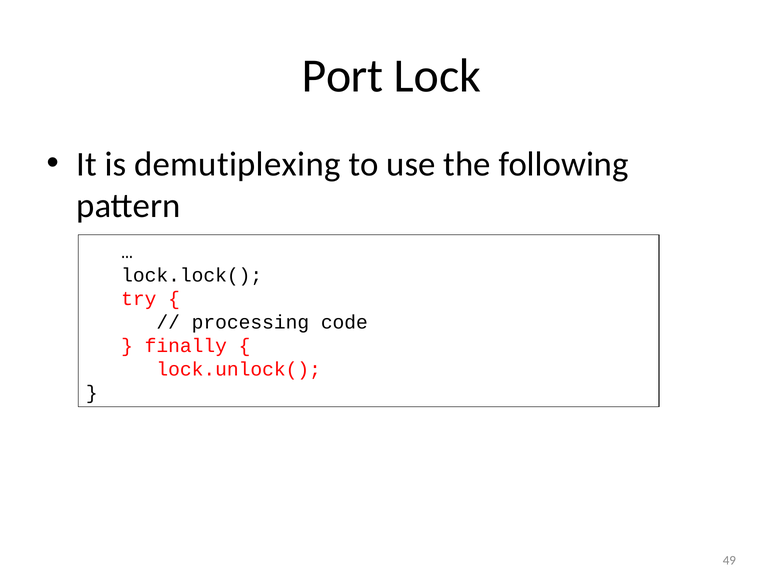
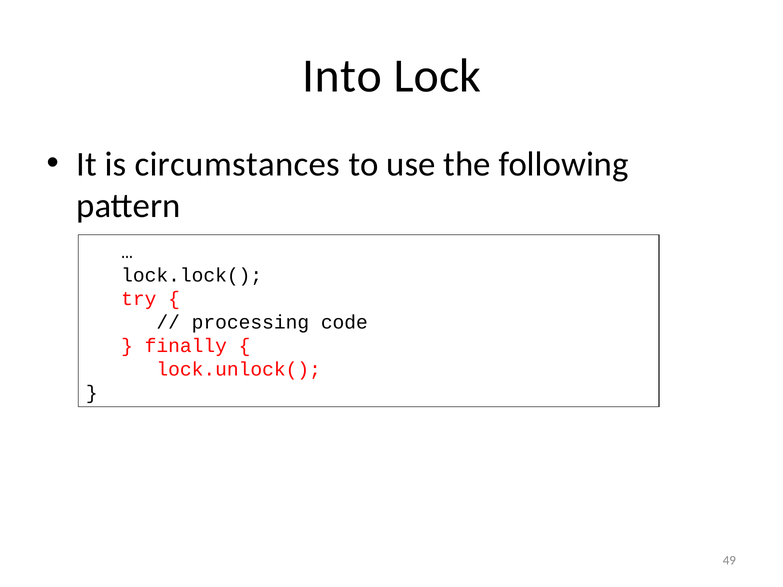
Port: Port -> Into
demutiplexing: demutiplexing -> circumstances
